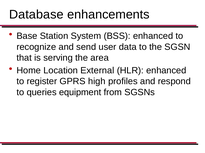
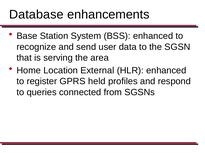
high: high -> held
equipment: equipment -> connected
